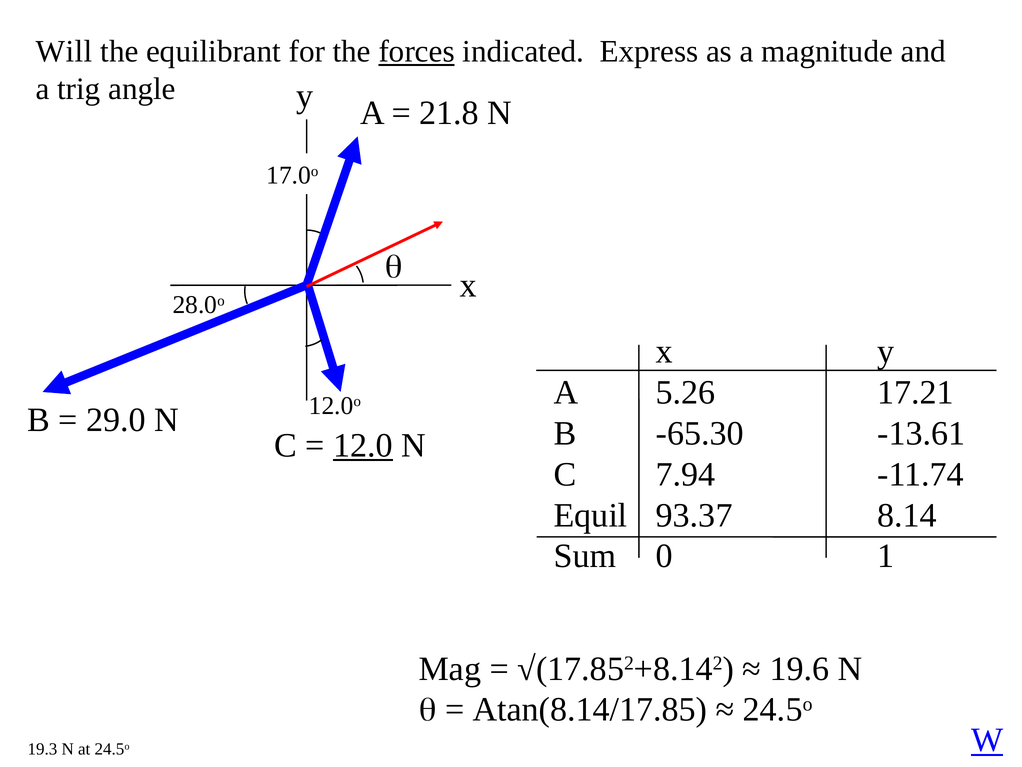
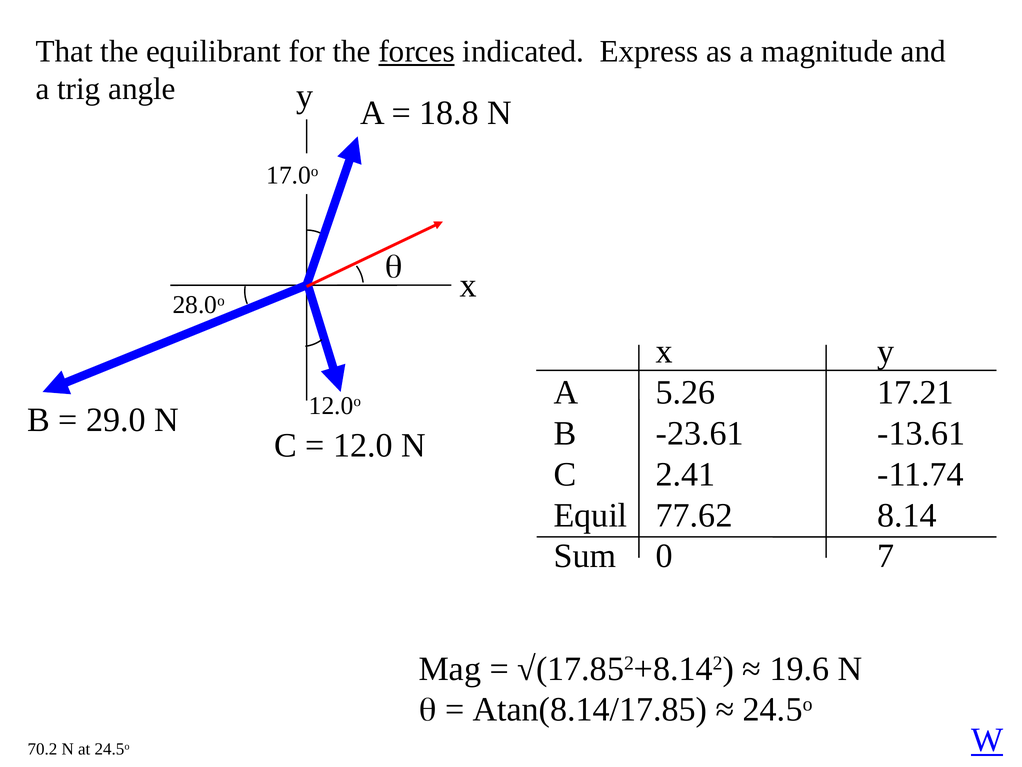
Will: Will -> That
21.8: 21.8 -> 18.8
-65.30: -65.30 -> -23.61
12.0 underline: present -> none
7.94: 7.94 -> 2.41
93.37: 93.37 -> 77.62
1: 1 -> 7
19.3: 19.3 -> 70.2
